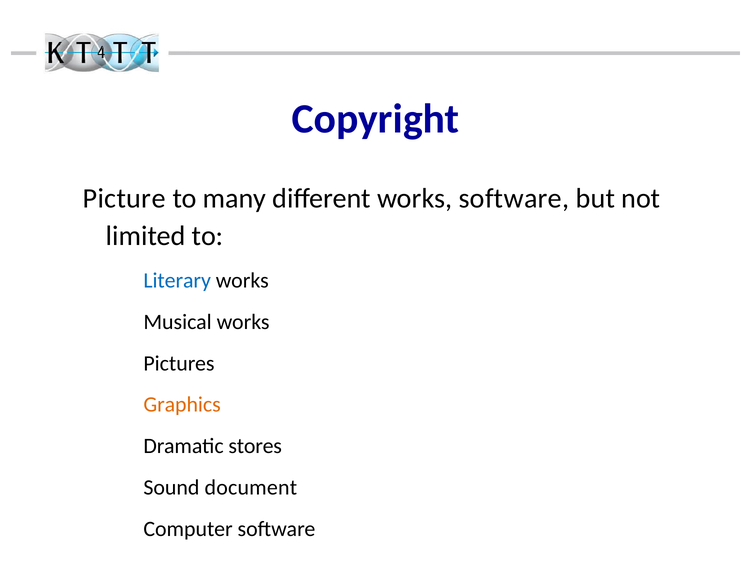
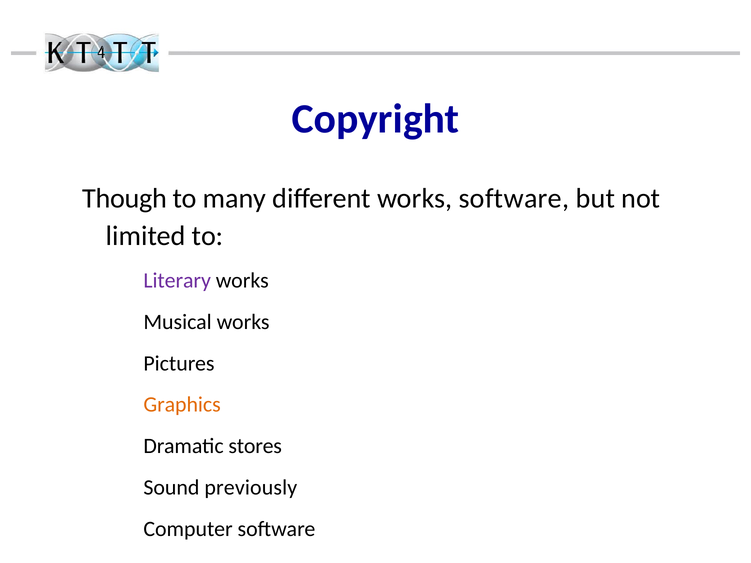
Picture: Picture -> Though
Literary colour: blue -> purple
document: document -> previously
